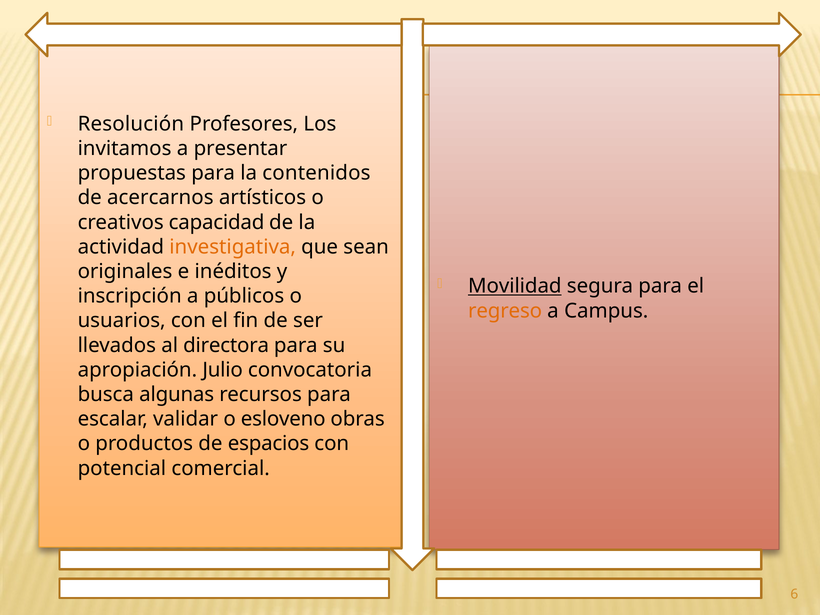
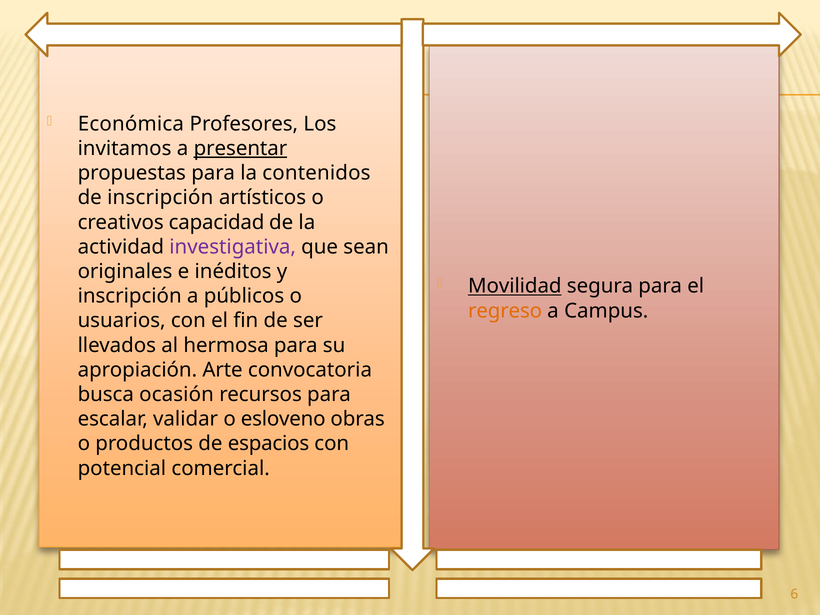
Resolución: Resolución -> Económica
presentar underline: none -> present
de acercarnos: acercarnos -> inscripción
investigativa colour: orange -> purple
directora: directora -> hermosa
Julio: Julio -> Arte
algunas: algunas -> ocasión
